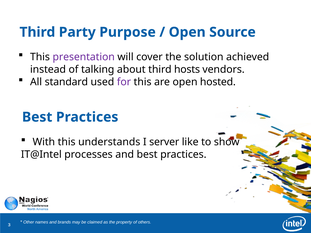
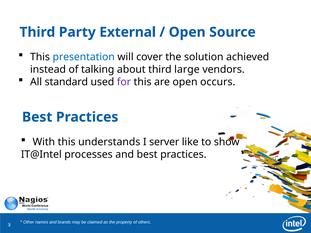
Purpose: Purpose -> External
presentation colour: purple -> blue
hosts: hosts -> large
hosted: hosted -> occurs
